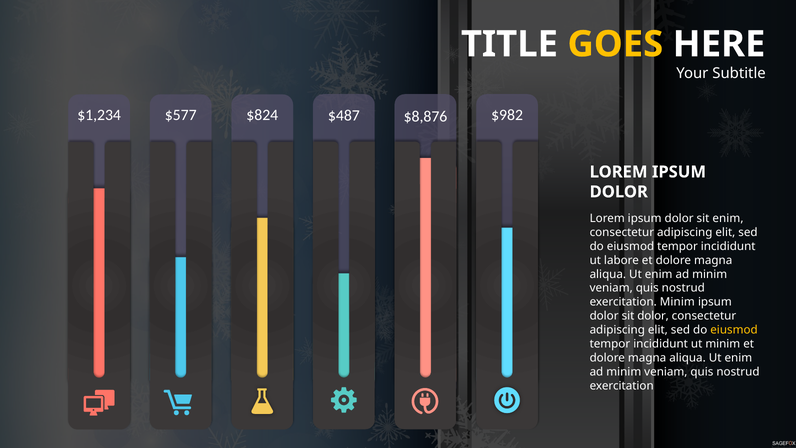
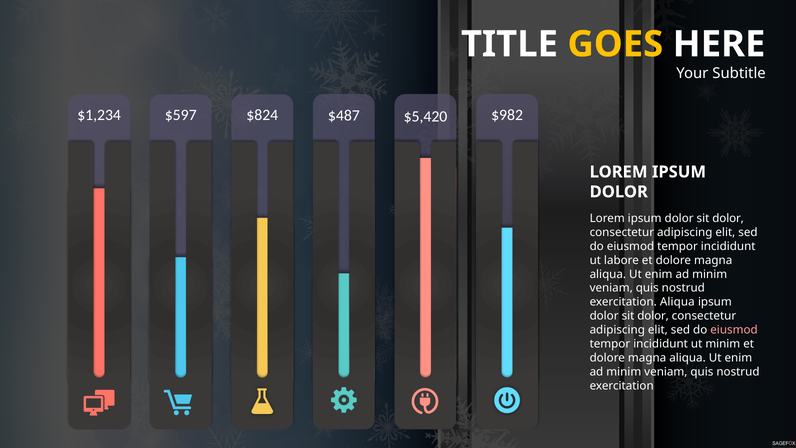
$577: $577 -> $597
$8,876: $8,876 -> $5,420
enim at (728, 218): enim -> dolor
exercitation Minim: Minim -> Aliqua
eiusmod at (734, 330) colour: yellow -> pink
